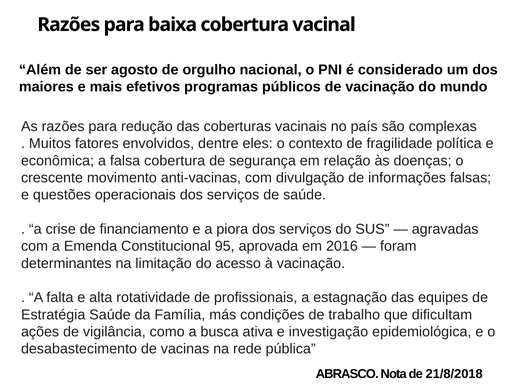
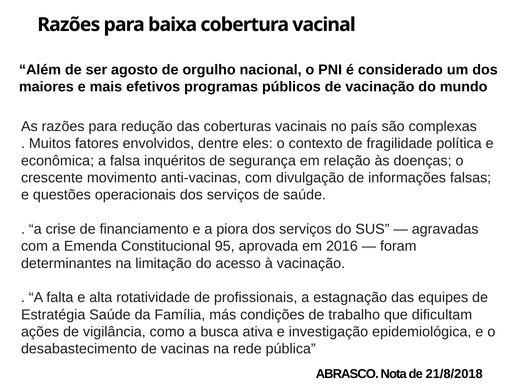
falsa cobertura: cobertura -> inquéritos
